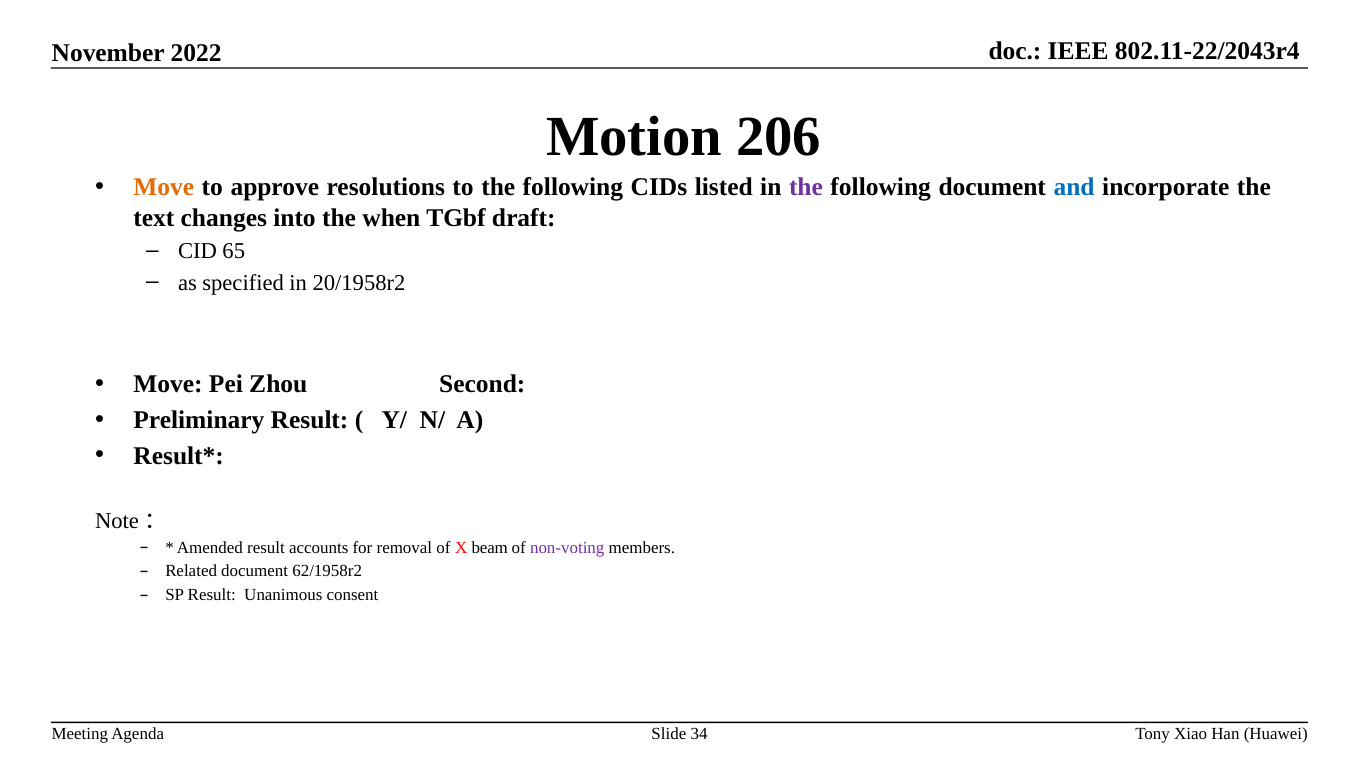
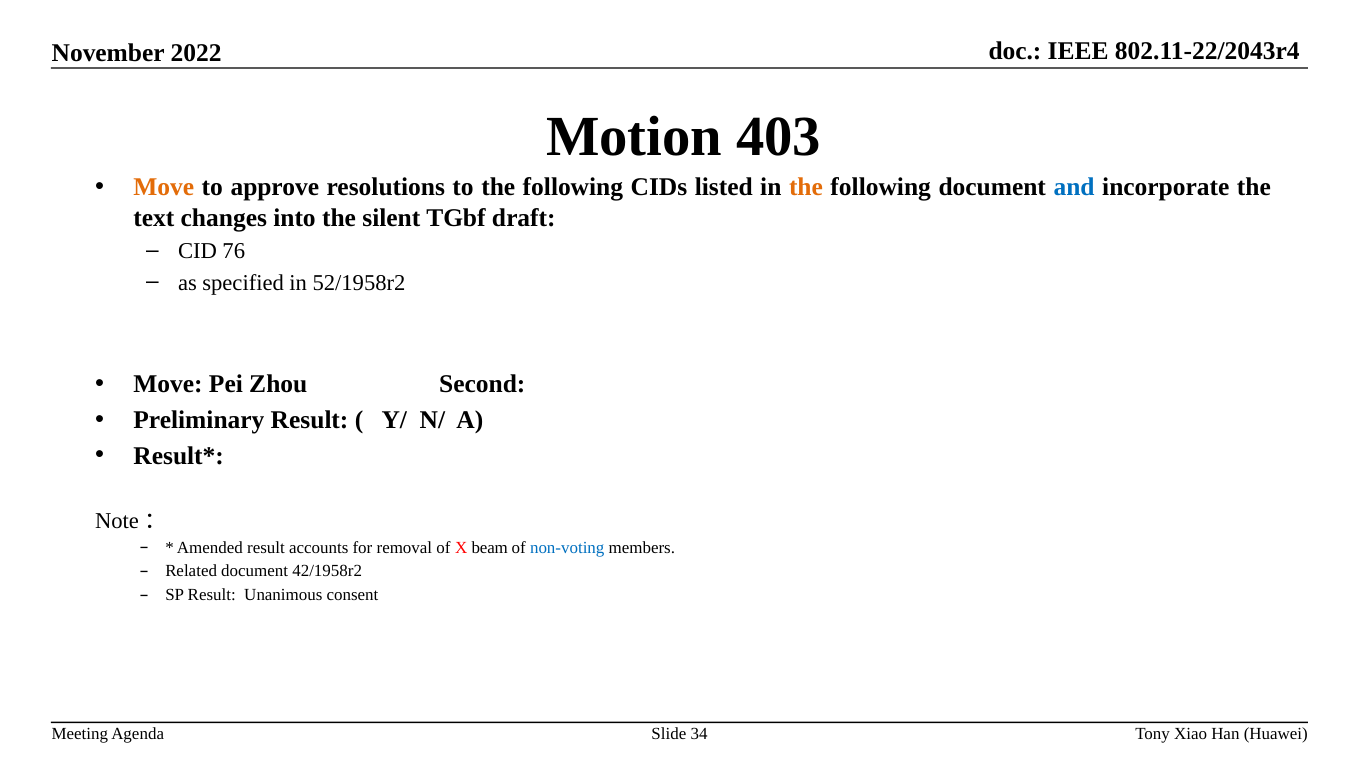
206: 206 -> 403
the at (806, 187) colour: purple -> orange
when: when -> silent
65: 65 -> 76
20/1958r2: 20/1958r2 -> 52/1958r2
non-voting colour: purple -> blue
62/1958r2: 62/1958r2 -> 42/1958r2
